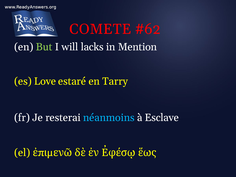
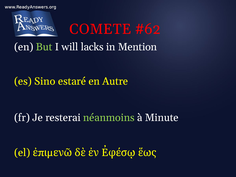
Love: Love -> Sino
Tarry: Tarry -> Autre
néanmoins colour: light blue -> light green
Esclave: Esclave -> Minute
